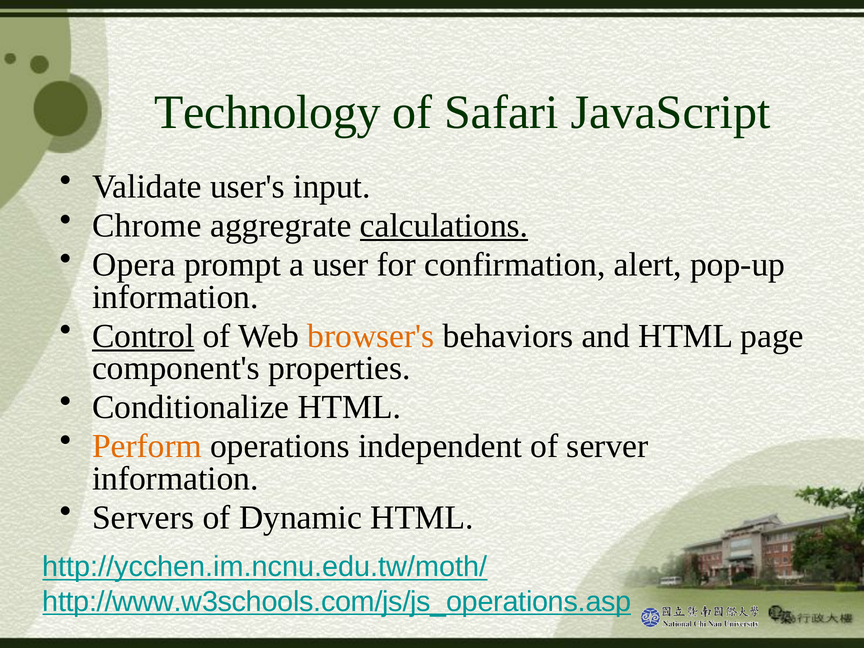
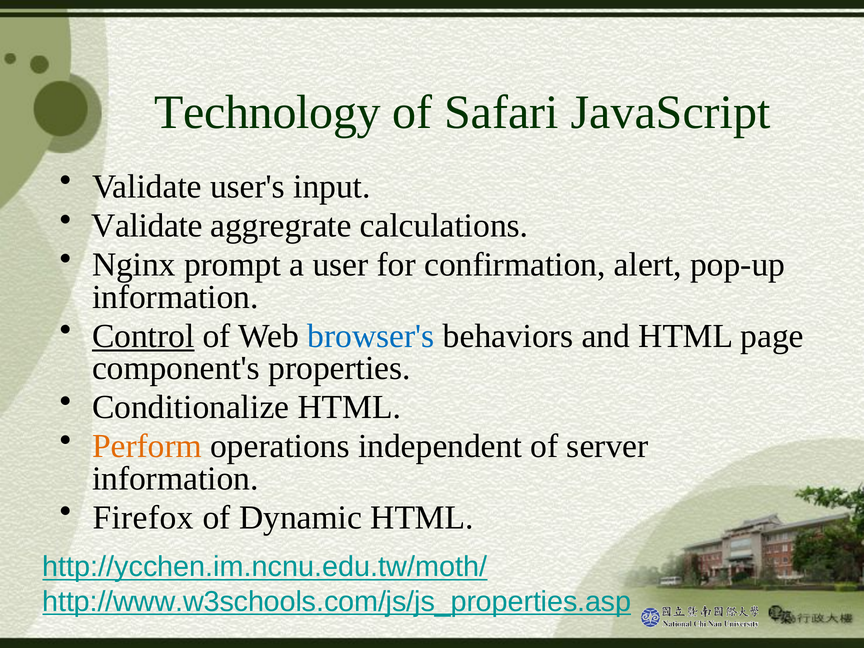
Chrome at (147, 226): Chrome -> Validate
calculations underline: present -> none
Opera: Opera -> Nginx
browser's colour: orange -> blue
Servers: Servers -> Firefox
http://www.w3schools.com/js/js_operations.asp: http://www.w3schools.com/js/js_operations.asp -> http://www.w3schools.com/js/js_properties.asp
